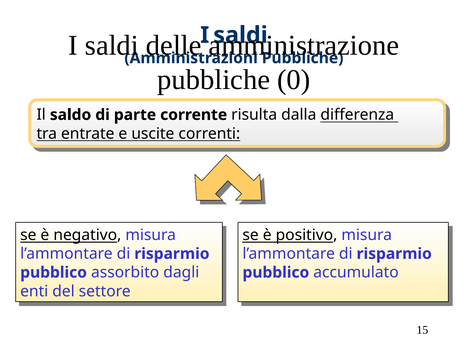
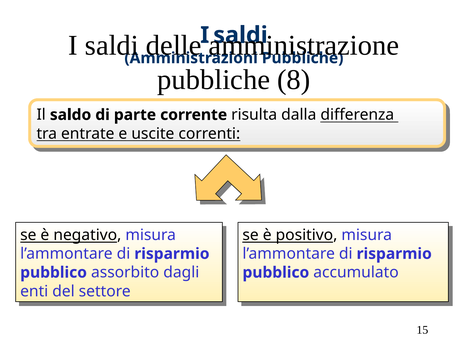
0: 0 -> 8
